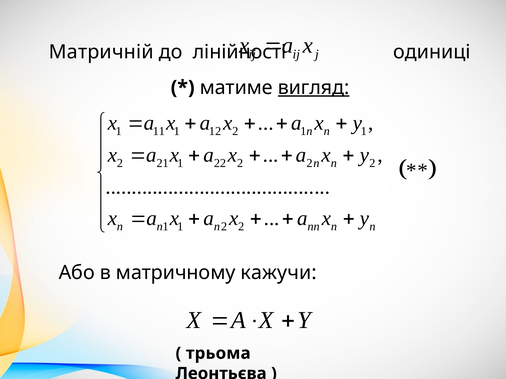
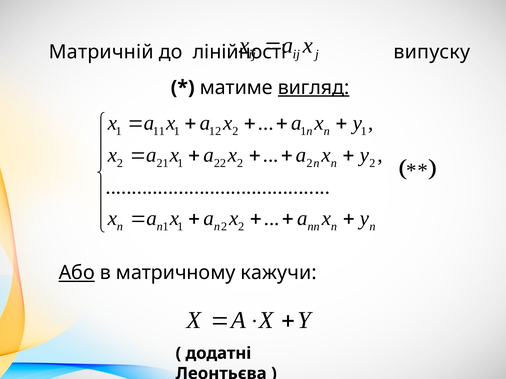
одиниці: одиниці -> випуску
Або underline: none -> present
трьома: трьома -> додатні
